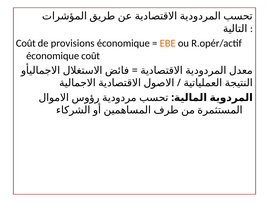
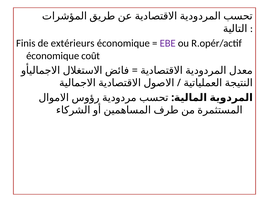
Coût at (26, 43): Coût -> Finis
provisions: provisions -> extérieurs
EBE colour: orange -> purple
